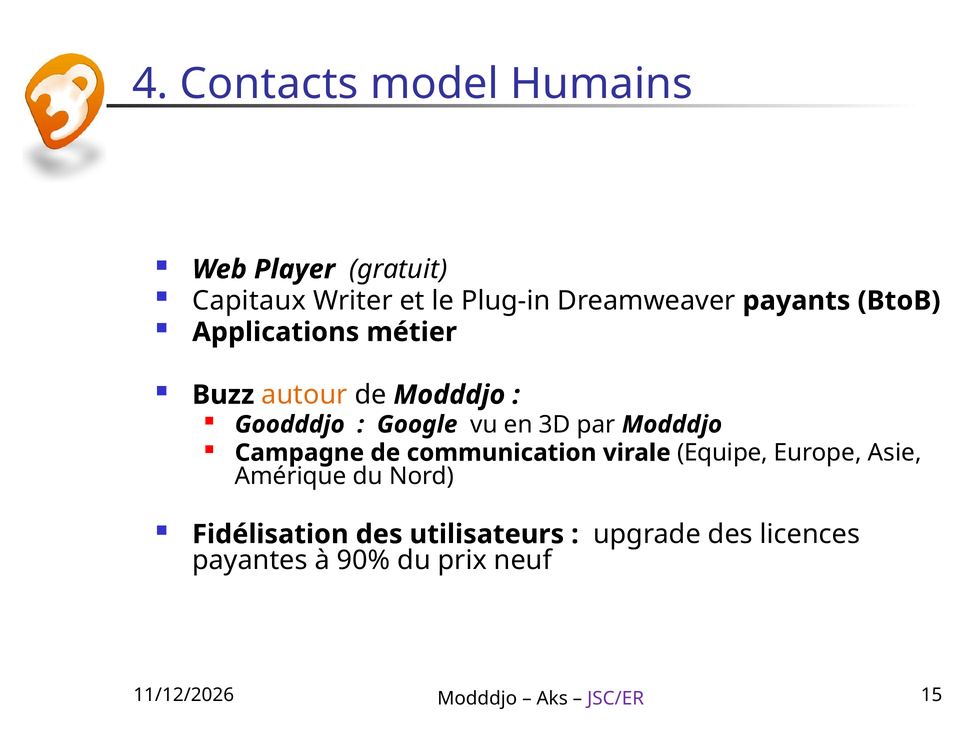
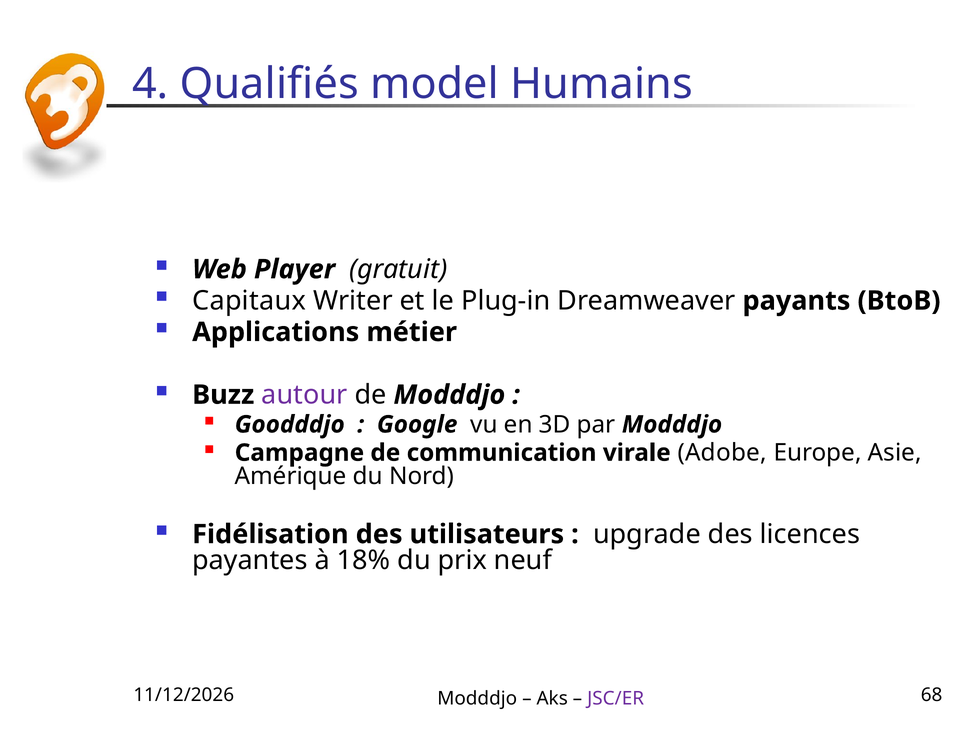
Contacts: Contacts -> Qualifiés
autour colour: orange -> purple
Equipe: Equipe -> Adobe
90%: 90% -> 18%
15: 15 -> 68
